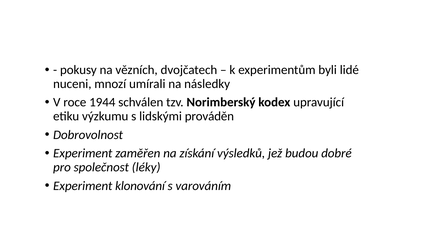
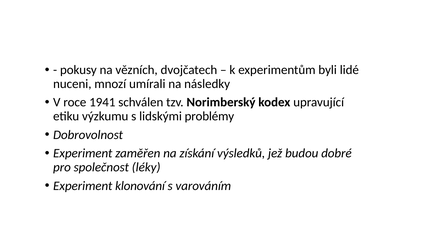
1944: 1944 -> 1941
prováděn: prováděn -> problémy
